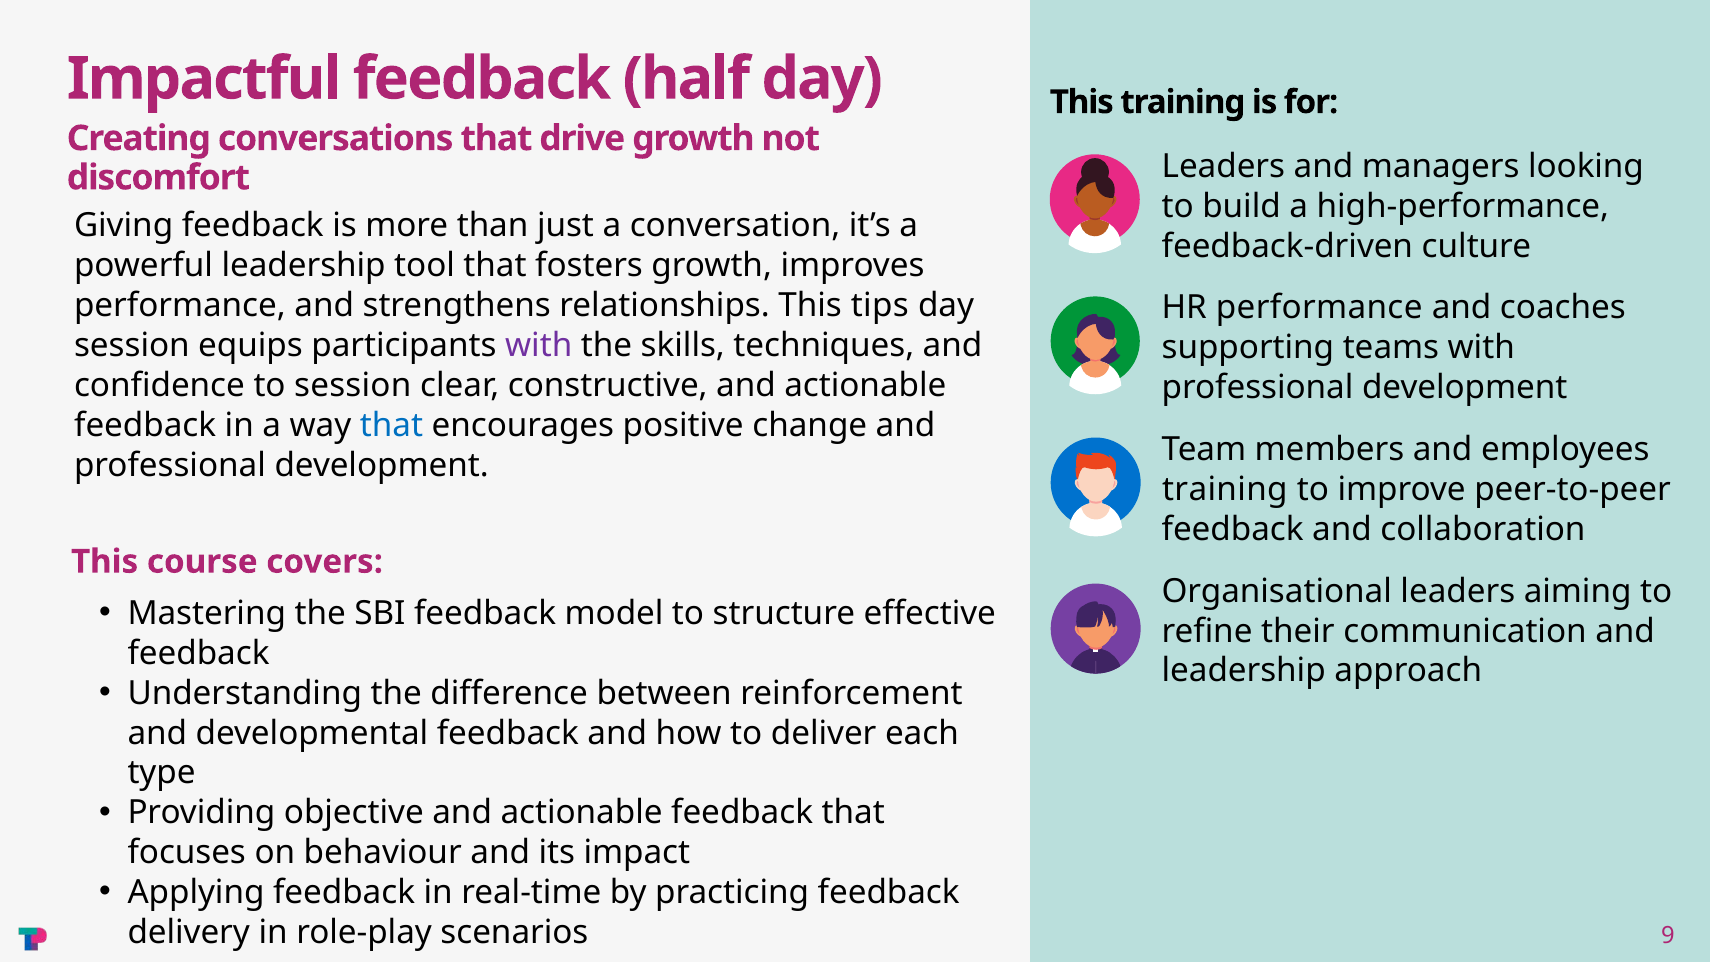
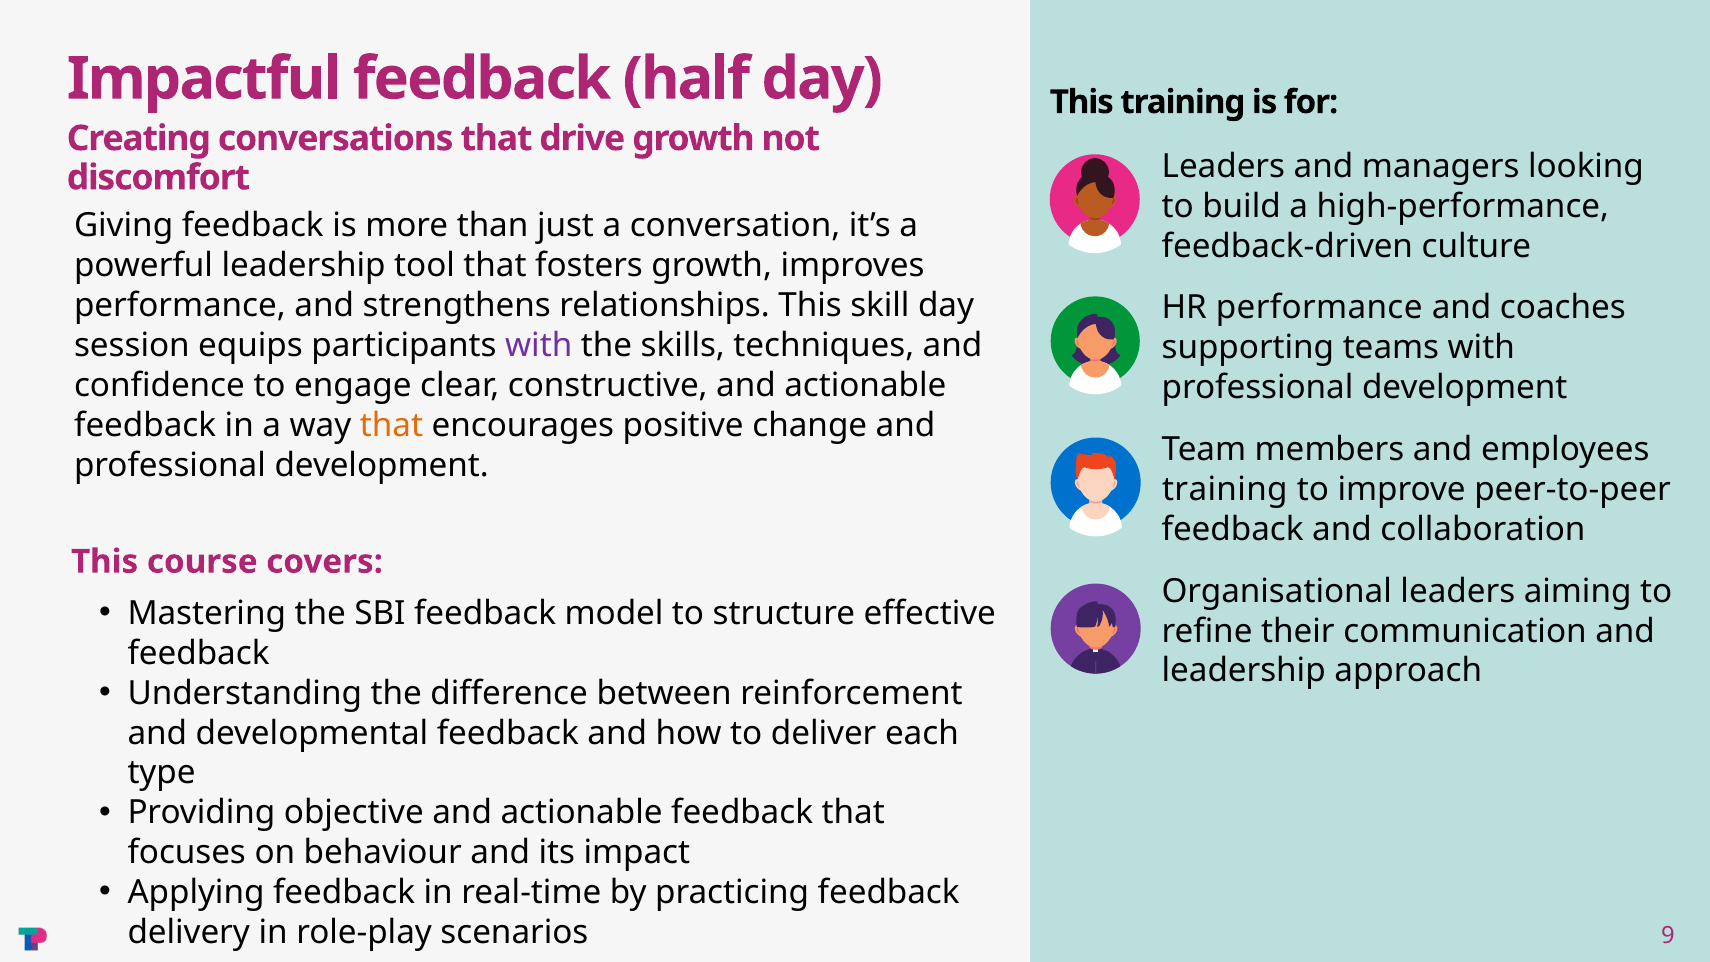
tips: tips -> skill
to session: session -> engage
that at (391, 425) colour: blue -> orange
